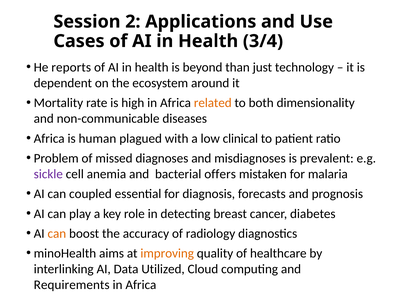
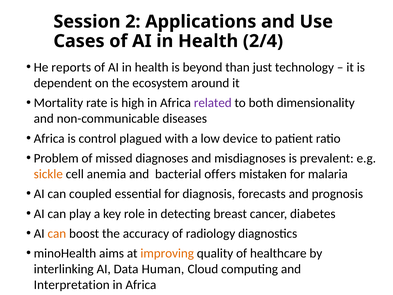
3/4: 3/4 -> 2/4
related colour: orange -> purple
human: human -> control
clinical: clinical -> device
sickle colour: purple -> orange
Utilized: Utilized -> Human
Requirements: Requirements -> Interpretation
